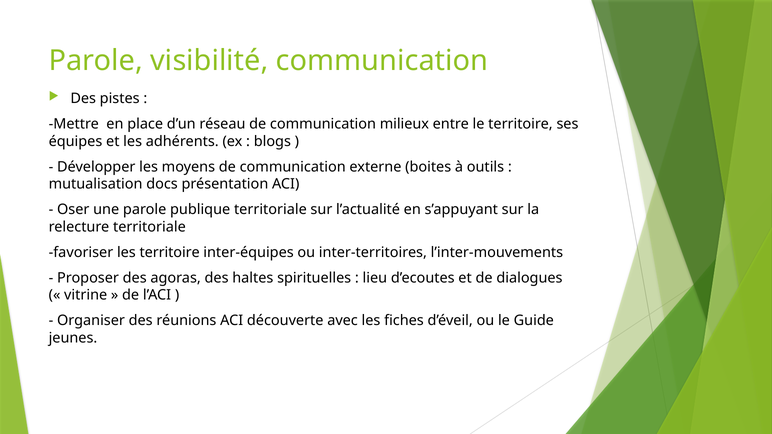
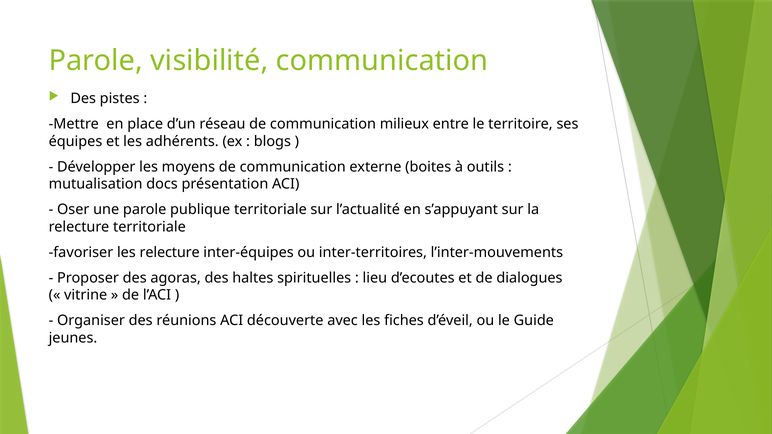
les territoire: territoire -> relecture
